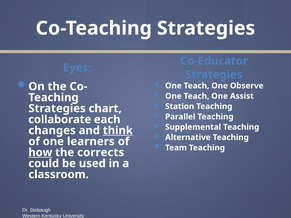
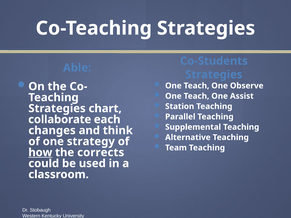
Co-Educator: Co-Educator -> Co-Students
Eyes: Eyes -> Able
think underline: present -> none
learners: learners -> strategy
